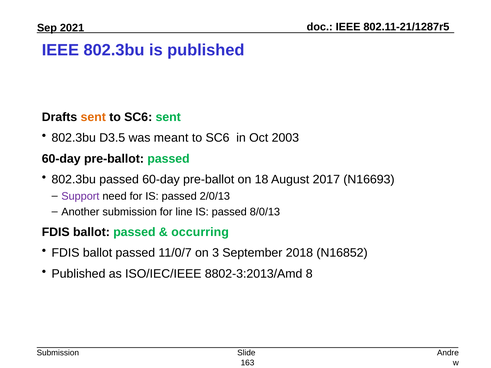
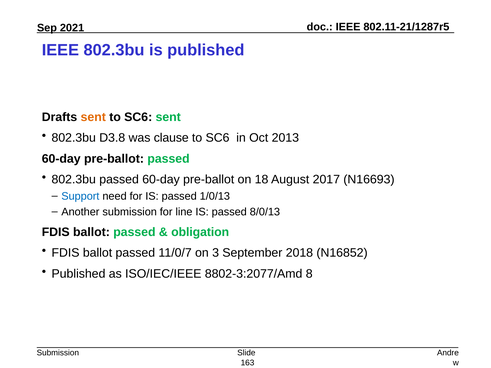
D3.5: D3.5 -> D3.8
meant: meant -> clause
2003: 2003 -> 2013
Support colour: purple -> blue
2/0/13: 2/0/13 -> 1/0/13
occurring: occurring -> obligation
8802-3:2013/Amd: 8802-3:2013/Amd -> 8802-3:2077/Amd
